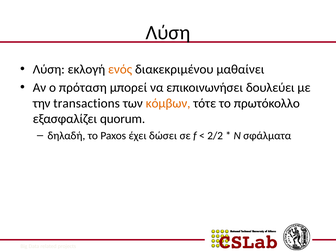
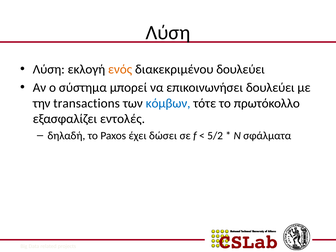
διακεκριμένου μαθαίνει: μαθαίνει -> δουλεύει
πρόταση: πρόταση -> σύστημα
κόμβων colour: orange -> blue
quorum: quorum -> εντολές
2/2: 2/2 -> 5/2
